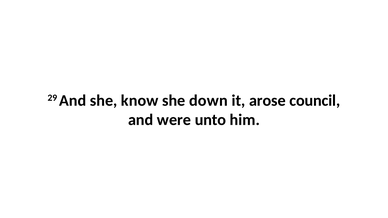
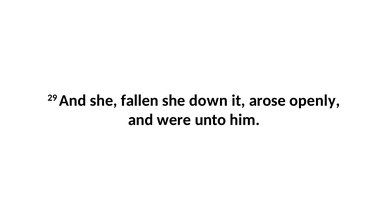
know: know -> fallen
council: council -> openly
